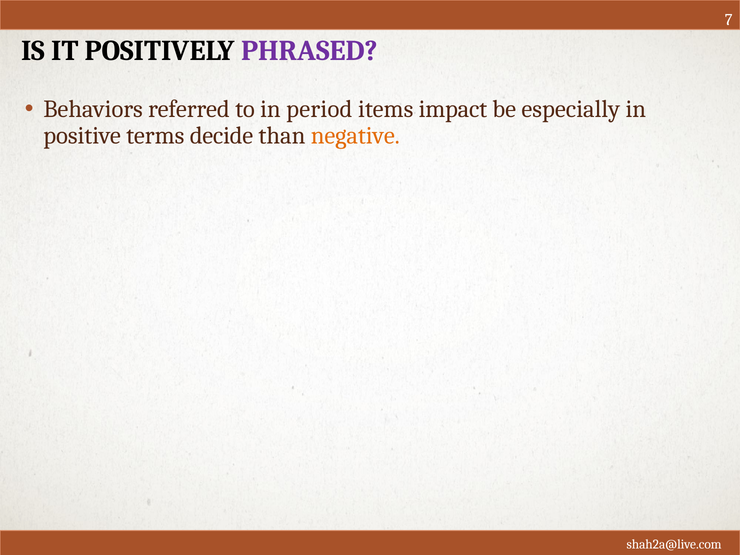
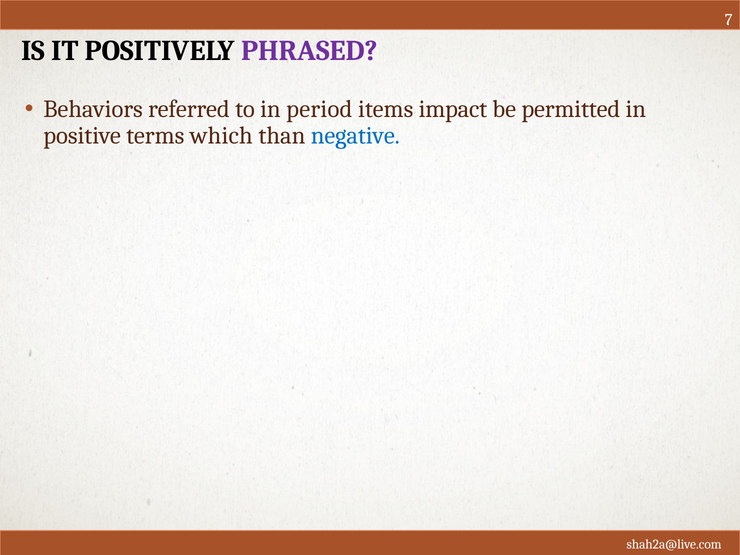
especially: especially -> permitted
decide: decide -> which
negative colour: orange -> blue
